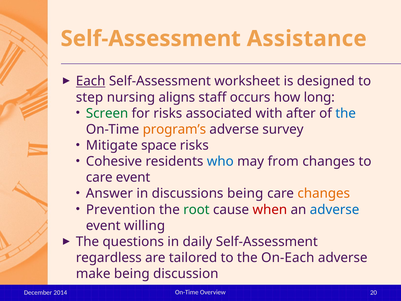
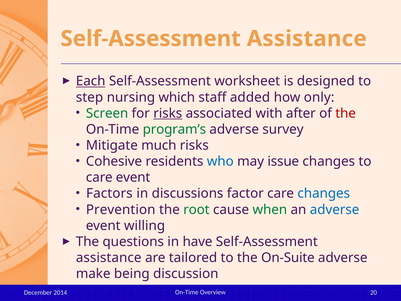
aligns: aligns -> which
occurs: occurs -> added
long: long -> only
risks at (168, 113) underline: none -> present
the at (346, 113) colour: blue -> red
program’s colour: orange -> green
space: space -> much
from: from -> issue
Answer: Answer -> Factors
discussions being: being -> factor
changes at (324, 193) colour: orange -> blue
when colour: red -> green
daily: daily -> have
regardless at (109, 258): regardless -> assistance
On-Each: On-Each -> On-Suite
